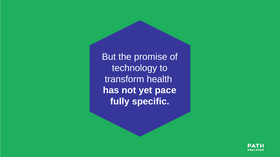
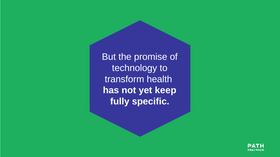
pace: pace -> keep
